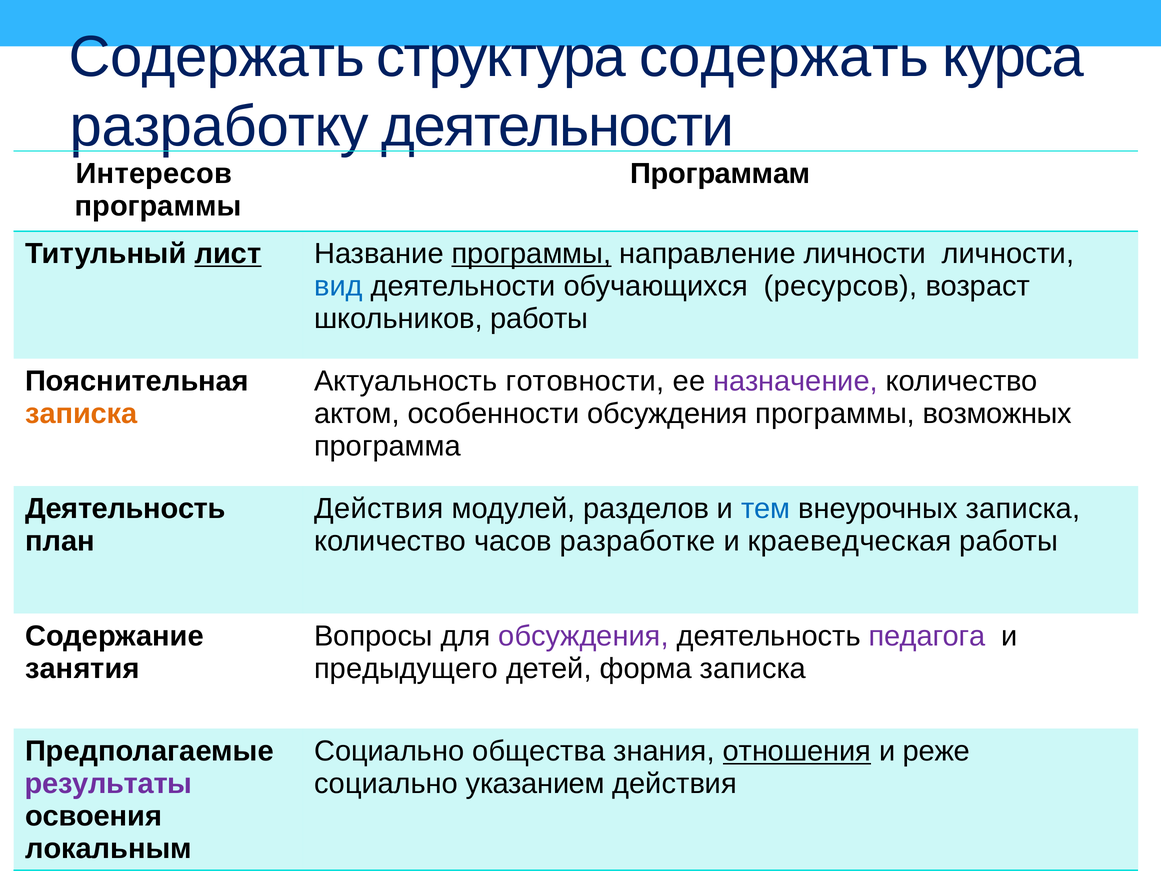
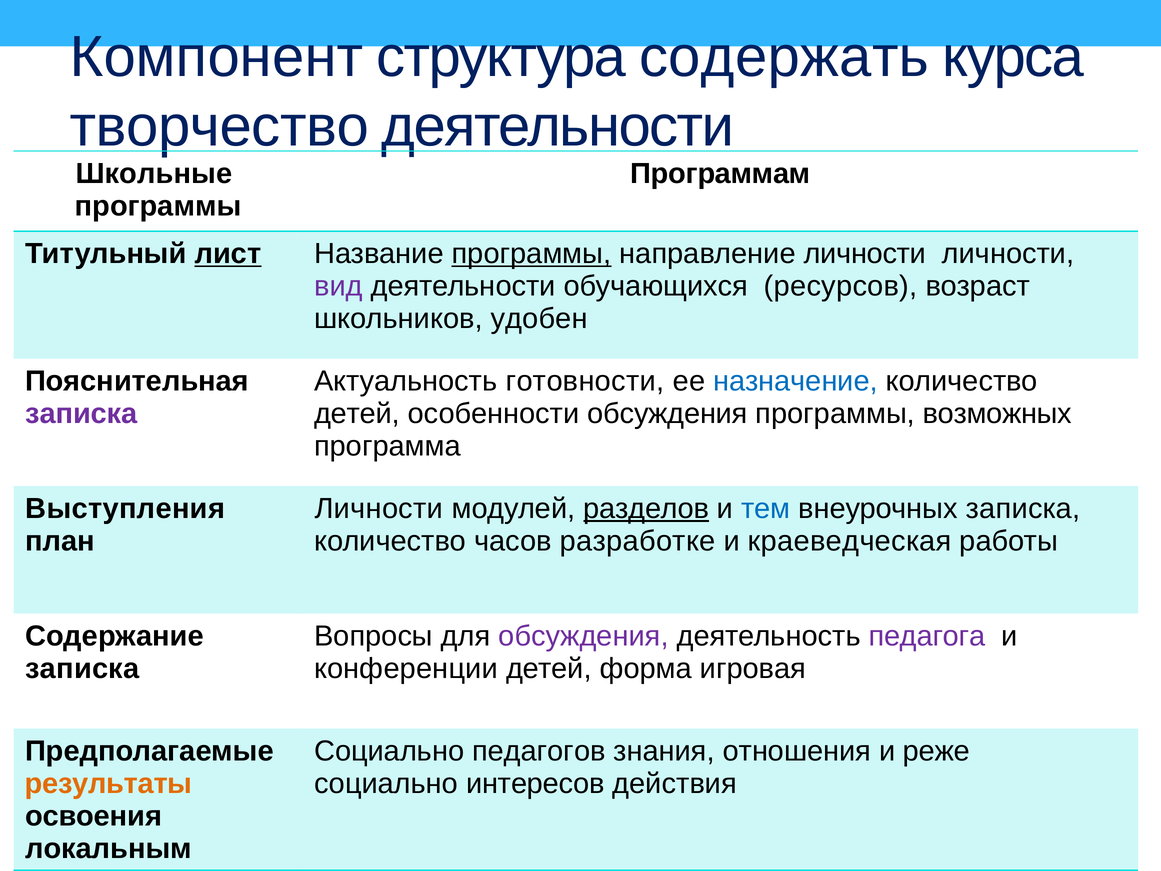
Содержать at (217, 57): Содержать -> Компонент
разработку: разработку -> творчество
Интересов: Интересов -> Школьные
вид colour: blue -> purple
школьников работы: работы -> удобен
назначение colour: purple -> blue
записка at (81, 414) colour: orange -> purple
актом at (357, 414): актом -> детей
Деятельность at (125, 508): Деятельность -> Выступления
Действия at (379, 508): Действия -> Личности
разделов underline: none -> present
занятия at (82, 668): занятия -> записка
предыдущего: предыдущего -> конференции
форма записка: записка -> игровая
общества: общества -> педагогов
отношения underline: present -> none
результаты colour: purple -> orange
указанием: указанием -> интересов
